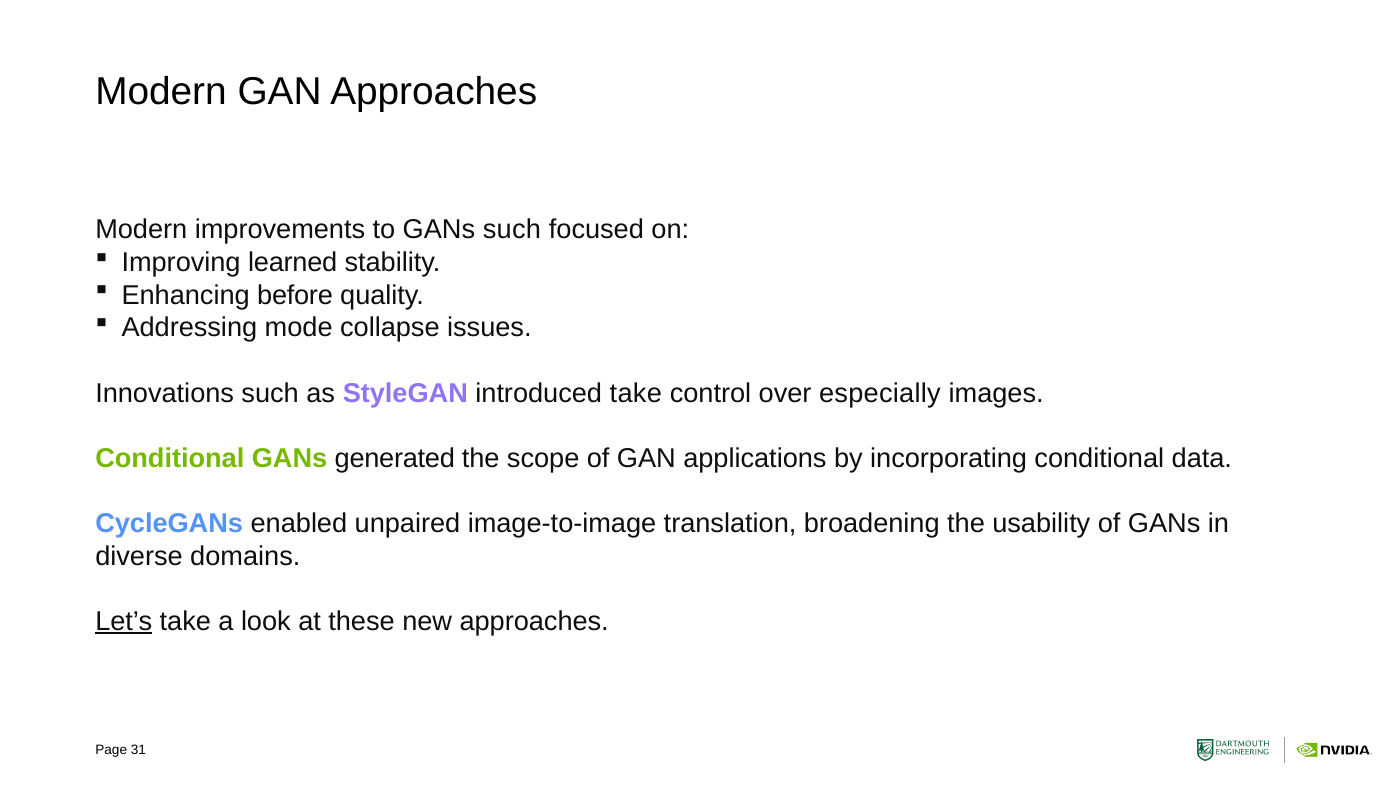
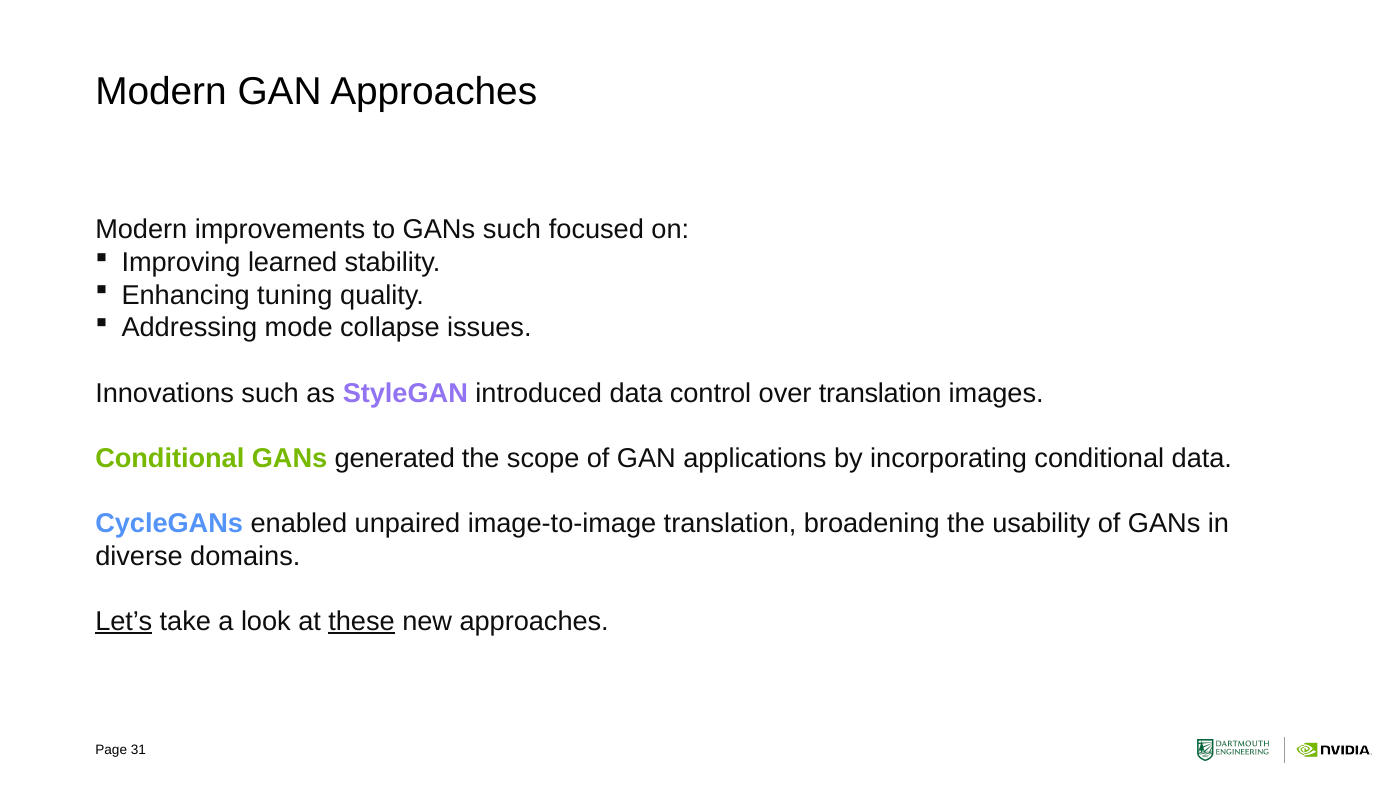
before: before -> tuning
introduced take: take -> data
over especially: especially -> translation
these underline: none -> present
